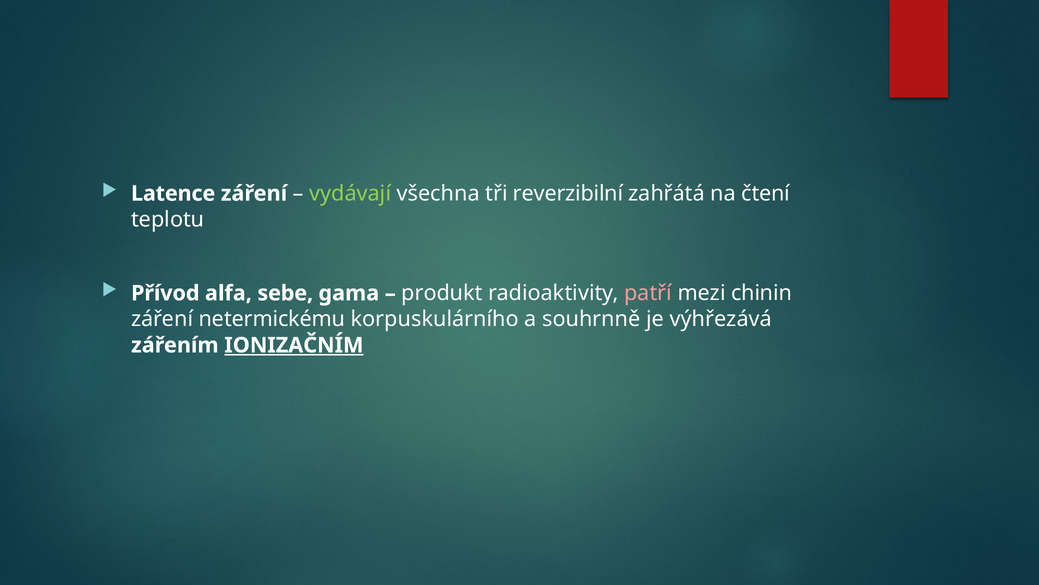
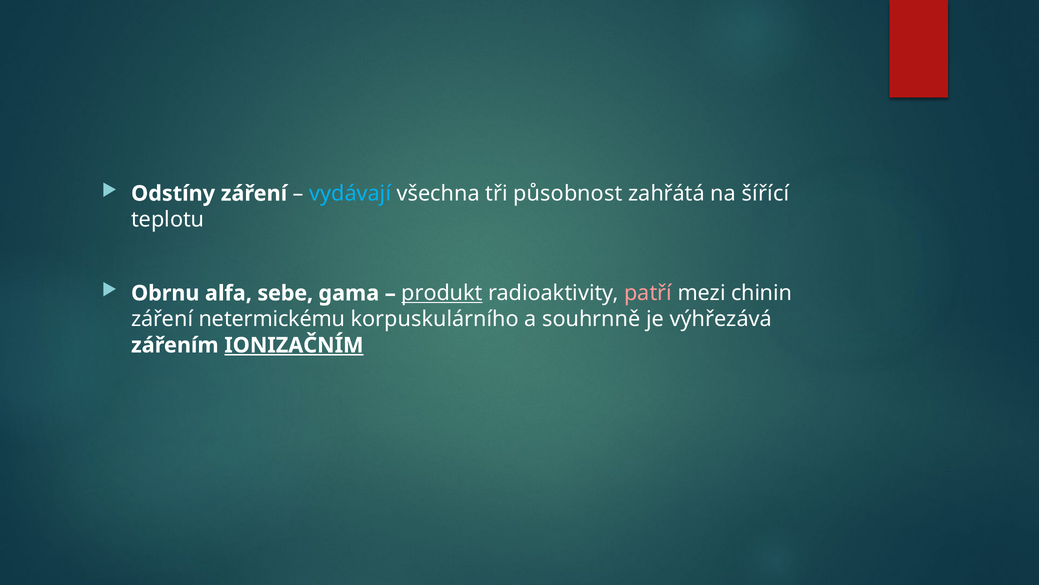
Latence: Latence -> Odstíny
vydávají colour: light green -> light blue
reverzibilní: reverzibilní -> působnost
čtení: čtení -> šířící
Přívod: Přívod -> Obrnu
produkt underline: none -> present
